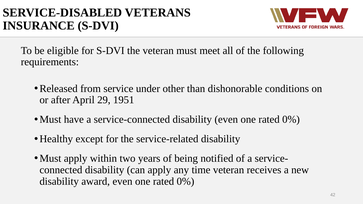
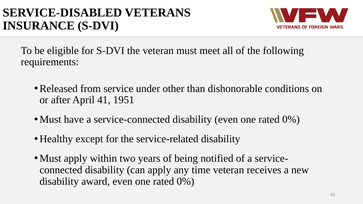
29: 29 -> 41
